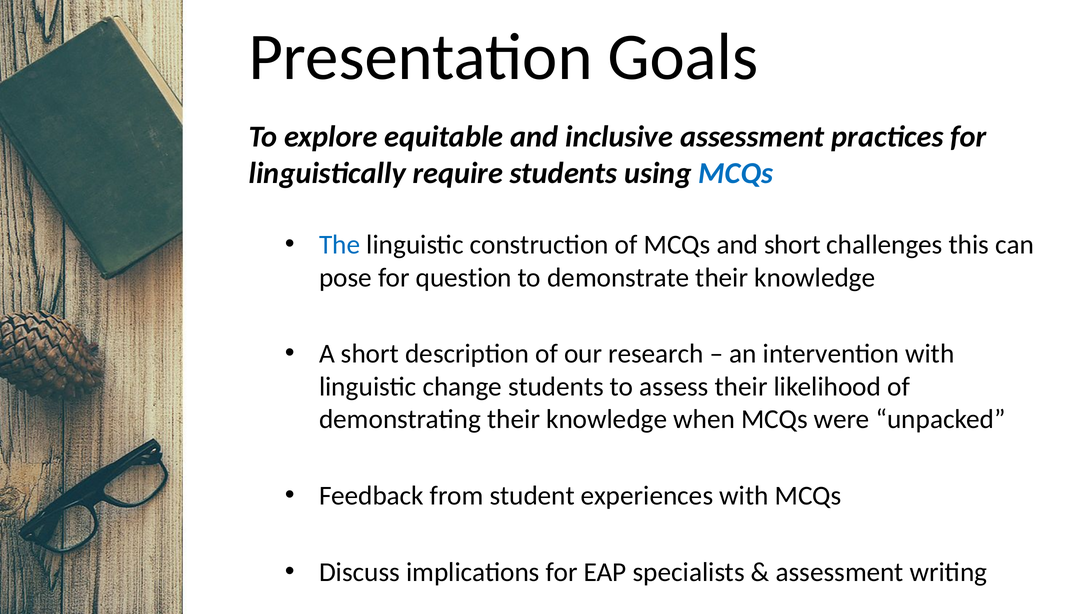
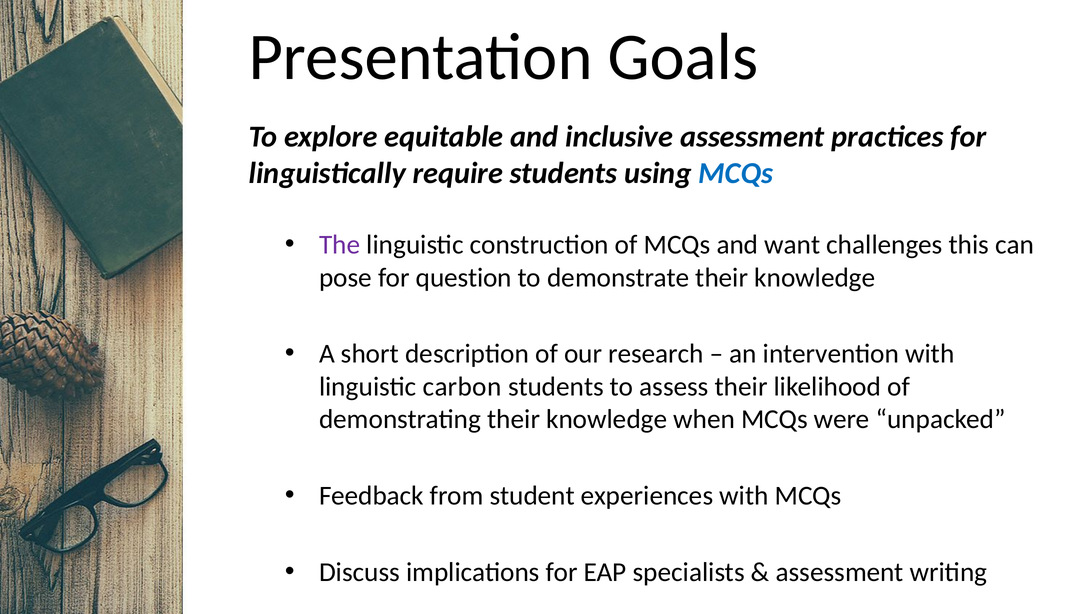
The colour: blue -> purple
and short: short -> want
change: change -> carbon
